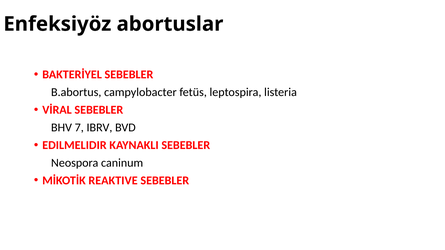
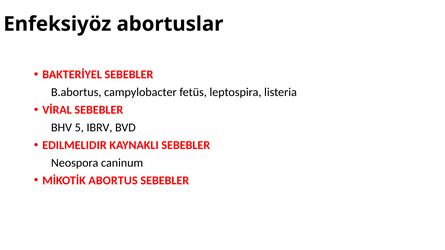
7: 7 -> 5
REAKTIVE: REAKTIVE -> ABORTUS
